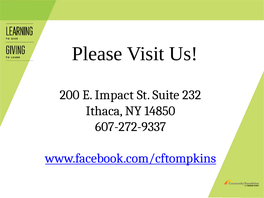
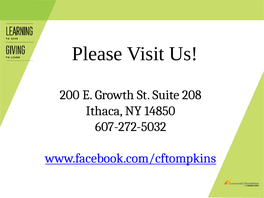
Impact: Impact -> Growth
232: 232 -> 208
607-272-9337: 607-272-9337 -> 607-272-5032
